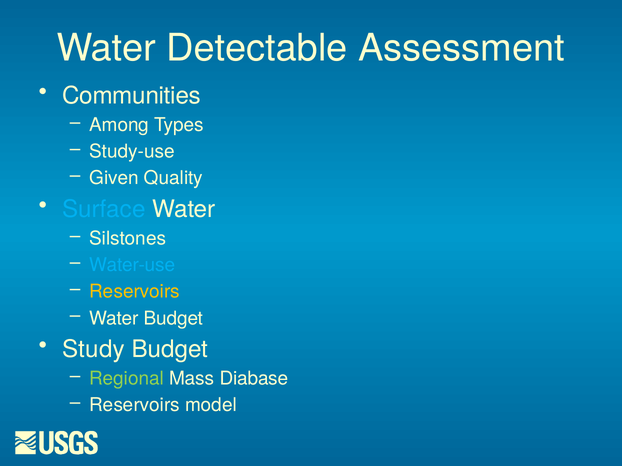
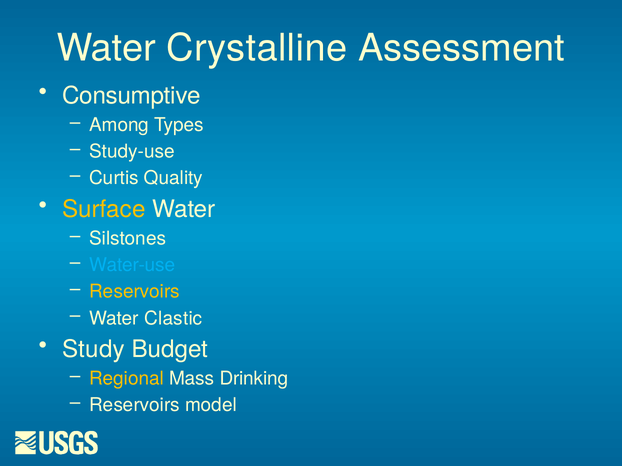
Detectable: Detectable -> Crystalline
Communities: Communities -> Consumptive
Given: Given -> Curtis
Surface colour: light blue -> yellow
Water Budget: Budget -> Clastic
Regional colour: light green -> yellow
Diabase: Diabase -> Drinking
